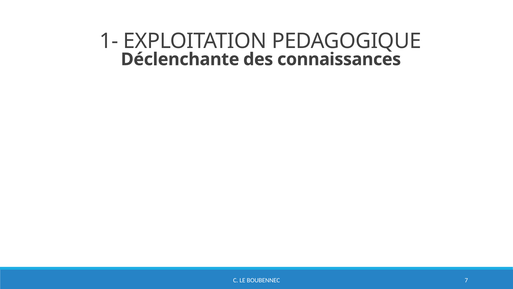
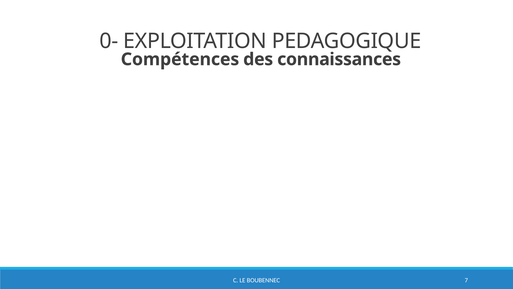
1-: 1- -> 0-
Déclenchante: Déclenchante -> Compétences
